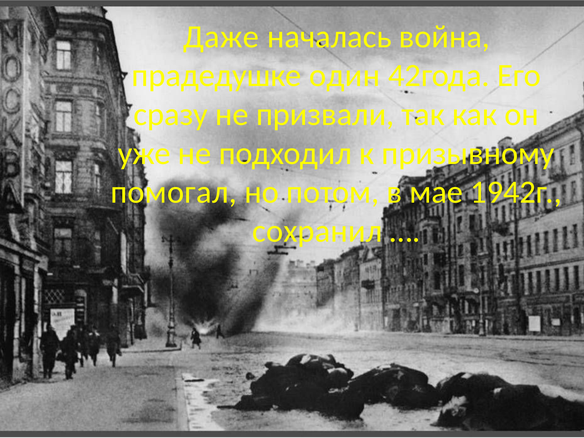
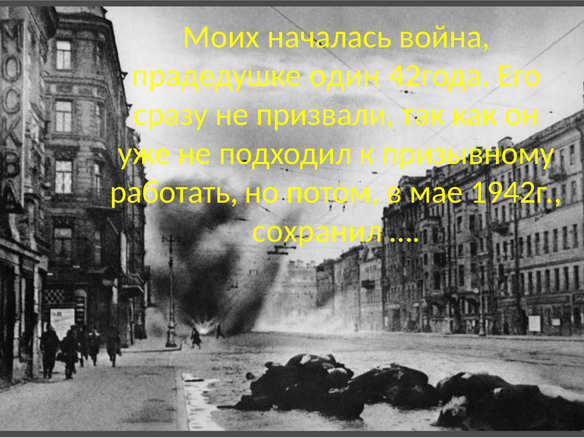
Даже: Даже -> Моих
помогал: помогал -> работать
